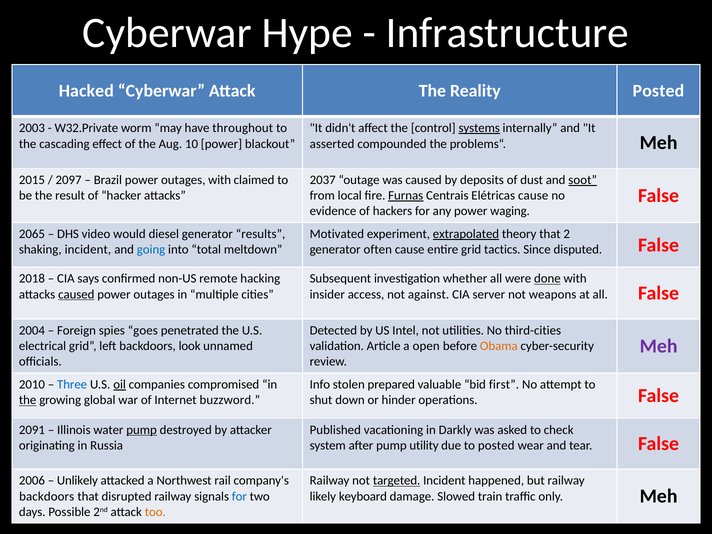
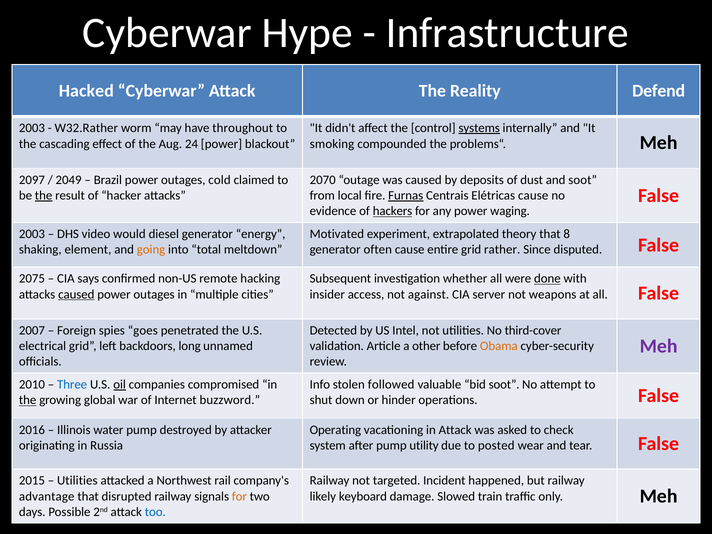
Reality Posted: Posted -> Defend
W32.Private: W32.Private -> W32.Rather
10: 10 -> 24
asserted: asserted -> smoking
2015: 2015 -> 2097
2097: 2097 -> 2049
outages with: with -> cold
2037: 2037 -> 2070
soot at (583, 180) underline: present -> none
the at (44, 196) underline: none -> present
hackers underline: none -> present
2065 at (32, 234): 2065 -> 2003
results: results -> energy
extrapolated underline: present -> none
2: 2 -> 8
shaking incident: incident -> element
going colour: blue -> orange
tactics: tactics -> rather
2018: 2018 -> 2075
2004: 2004 -> 2007
third-cities: third-cities -> third-cover
look: look -> long
open: open -> other
prepared: prepared -> followed
bid first: first -> soot
2091: 2091 -> 2016
pump at (142, 430) underline: present -> none
Published: Published -> Operating
in Darkly: Darkly -> Attack
2006: 2006 -> 2015
Unlikely at (77, 481): Unlikely -> Utilities
targeted underline: present -> none
backdoors at (47, 496): backdoors -> advantage
for at (239, 496) colour: blue -> orange
too colour: orange -> blue
